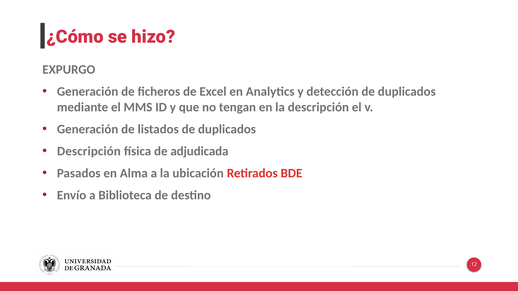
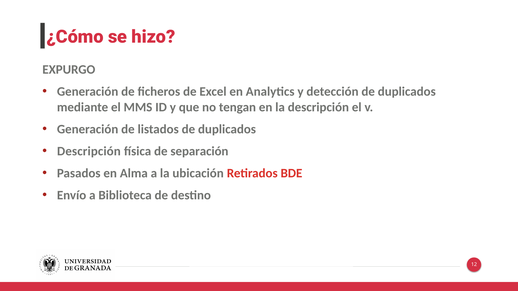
adjudicada: adjudicada -> separación
